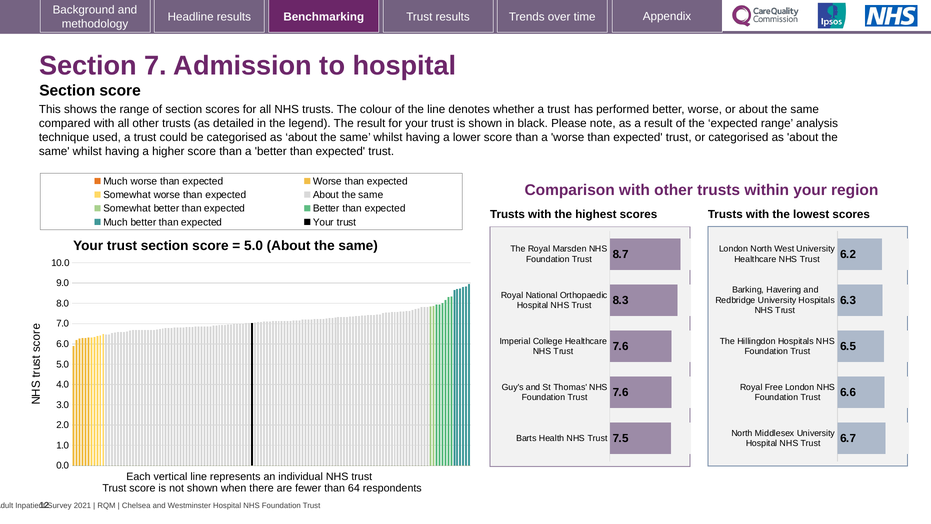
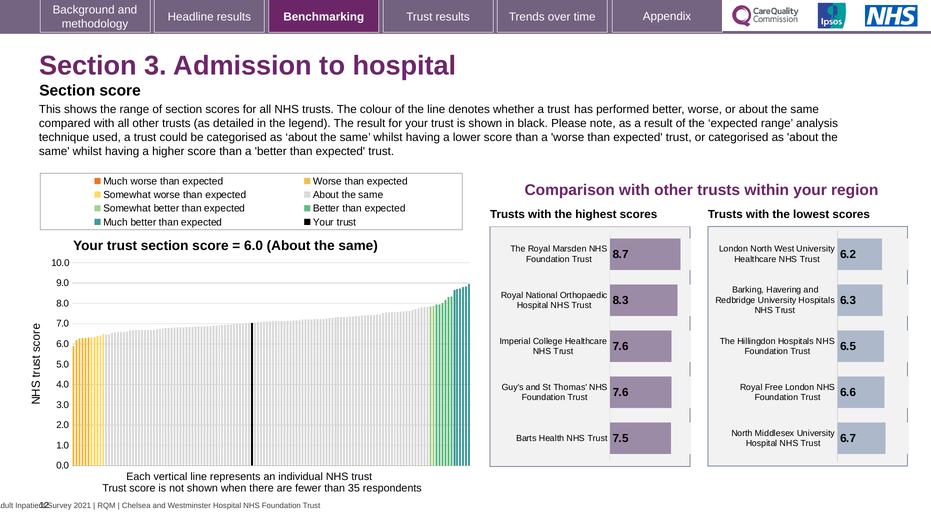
7: 7 -> 3
5.0 at (254, 245): 5.0 -> 6.0
64: 64 -> 35
